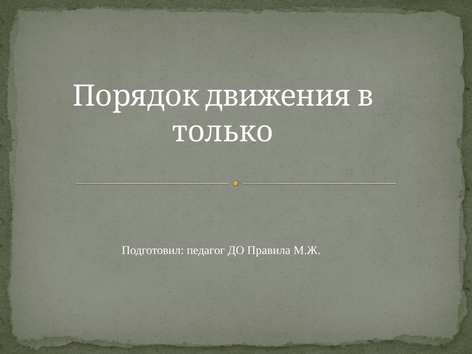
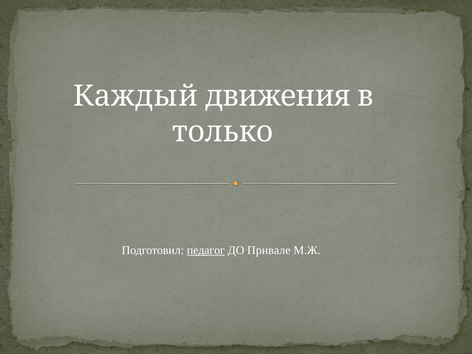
Порядок: Порядок -> Каждый
педагог underline: none -> present
Правила: Правила -> Привале
